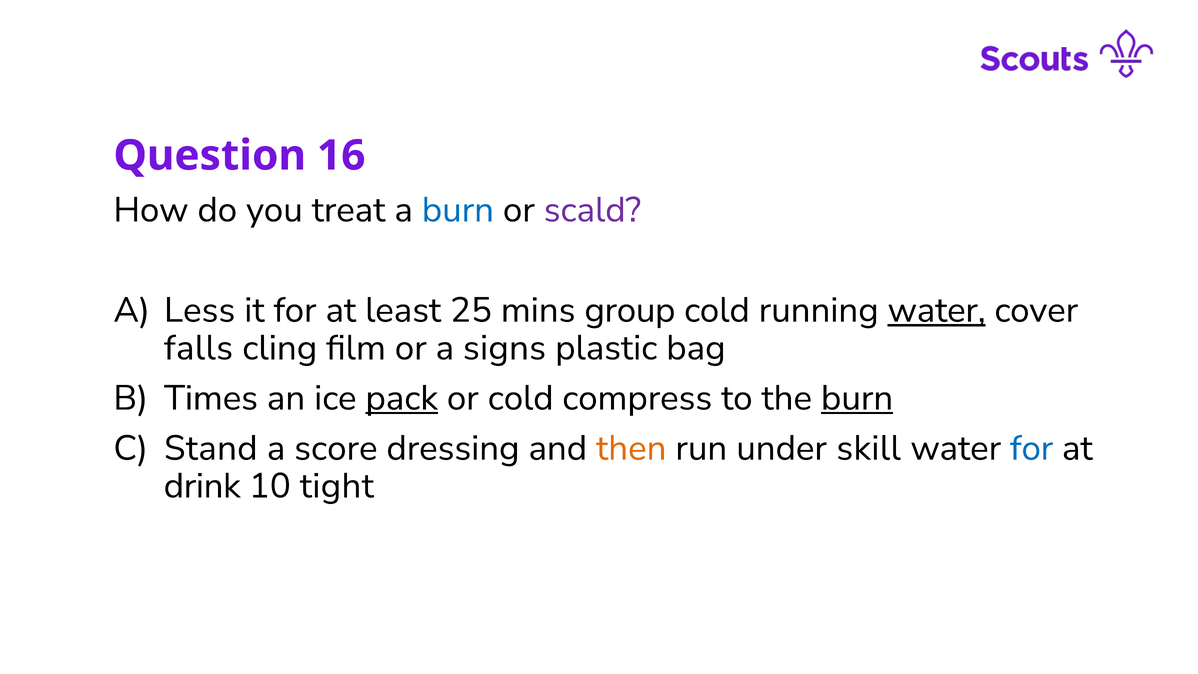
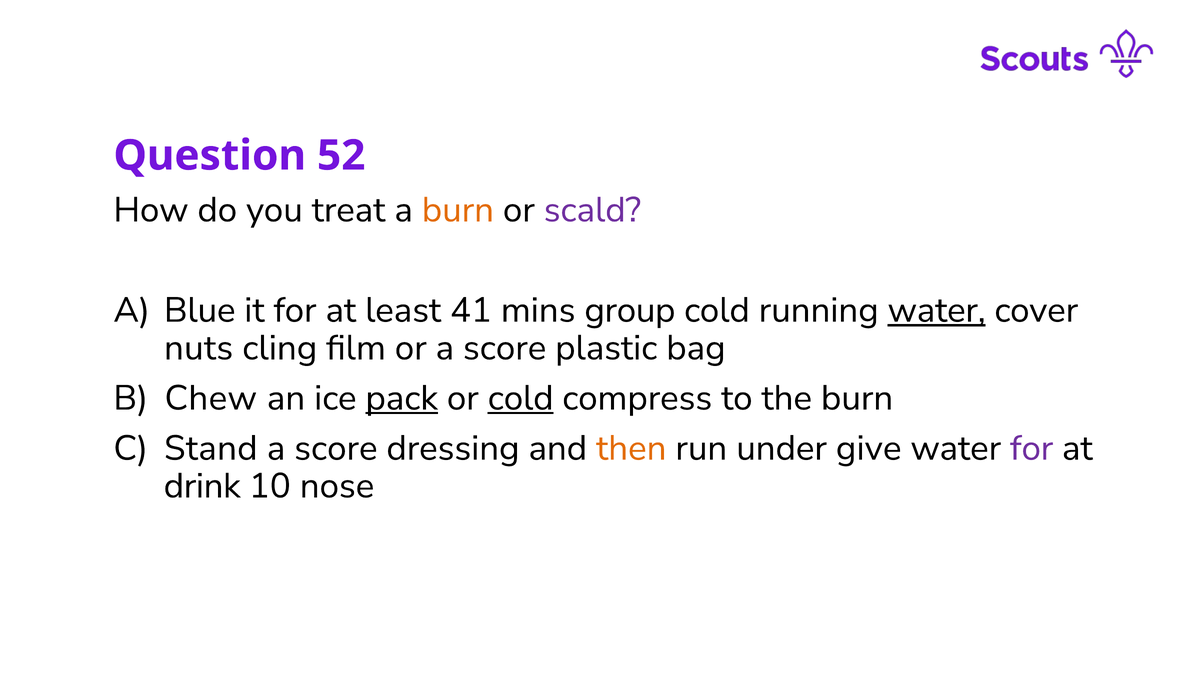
16: 16 -> 52
burn at (458, 210) colour: blue -> orange
Less: Less -> Blue
25: 25 -> 41
falls: falls -> nuts
or a signs: signs -> score
Times: Times -> Chew
cold at (521, 398) underline: none -> present
burn at (857, 398) underline: present -> none
skill: skill -> give
for at (1032, 448) colour: blue -> purple
tight: tight -> nose
